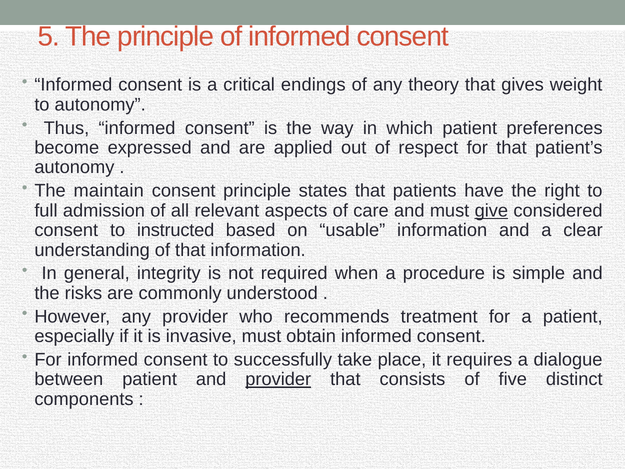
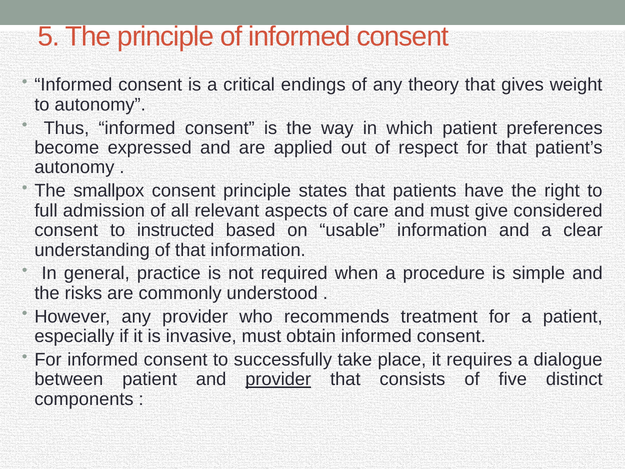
maintain: maintain -> smallpox
give underline: present -> none
integrity: integrity -> practice
